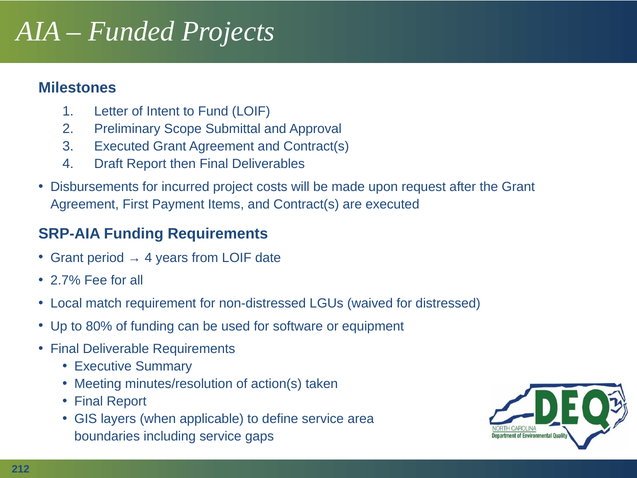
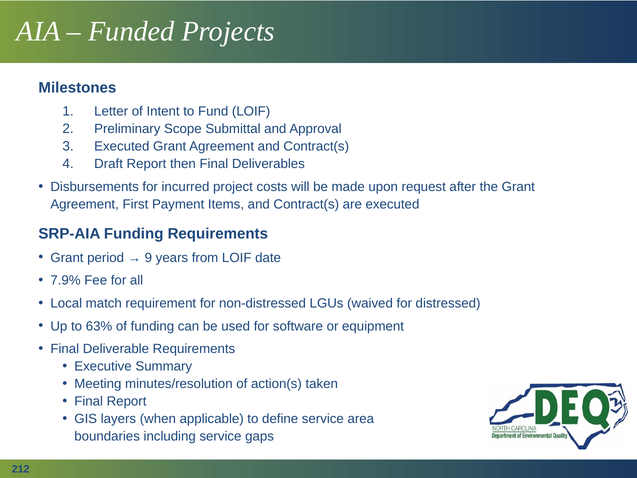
4 at (148, 258): 4 -> 9
2.7%: 2.7% -> 7.9%
80%: 80% -> 63%
